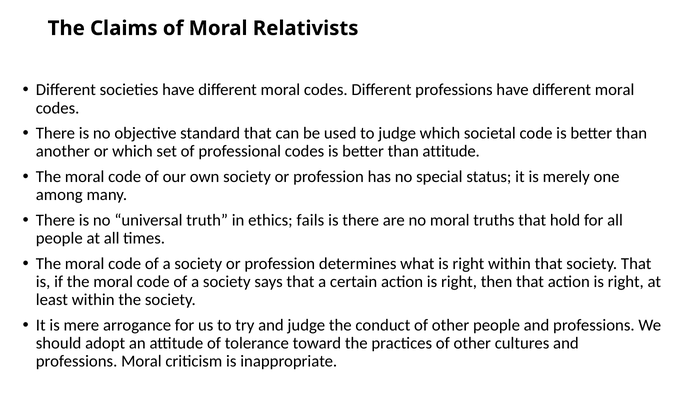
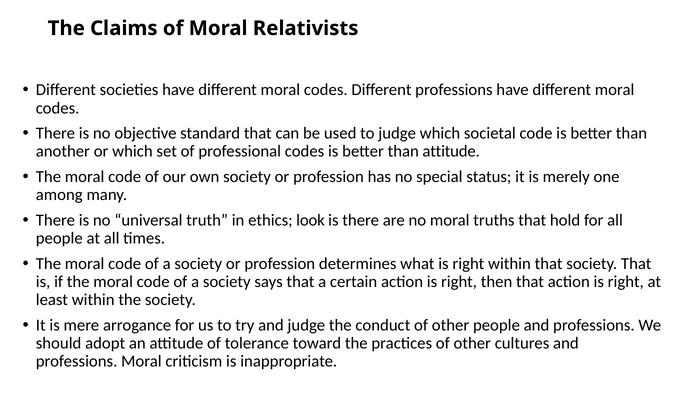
fails: fails -> look
